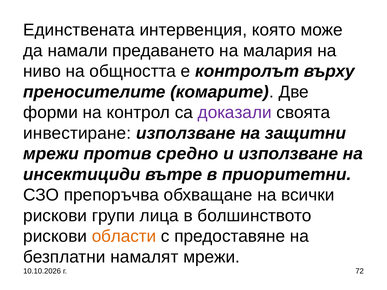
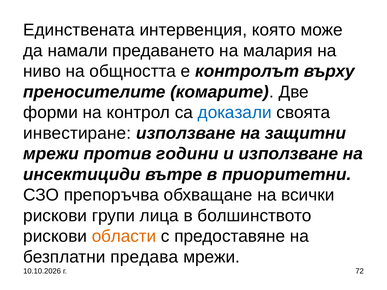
доказали colour: purple -> blue
средно: средно -> години
намалят: намалят -> предава
